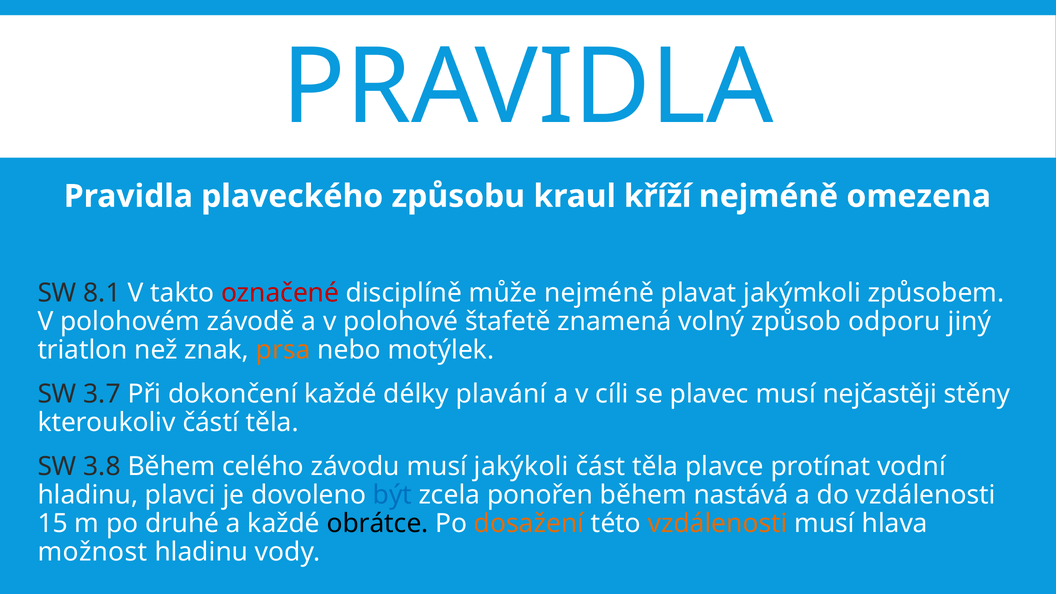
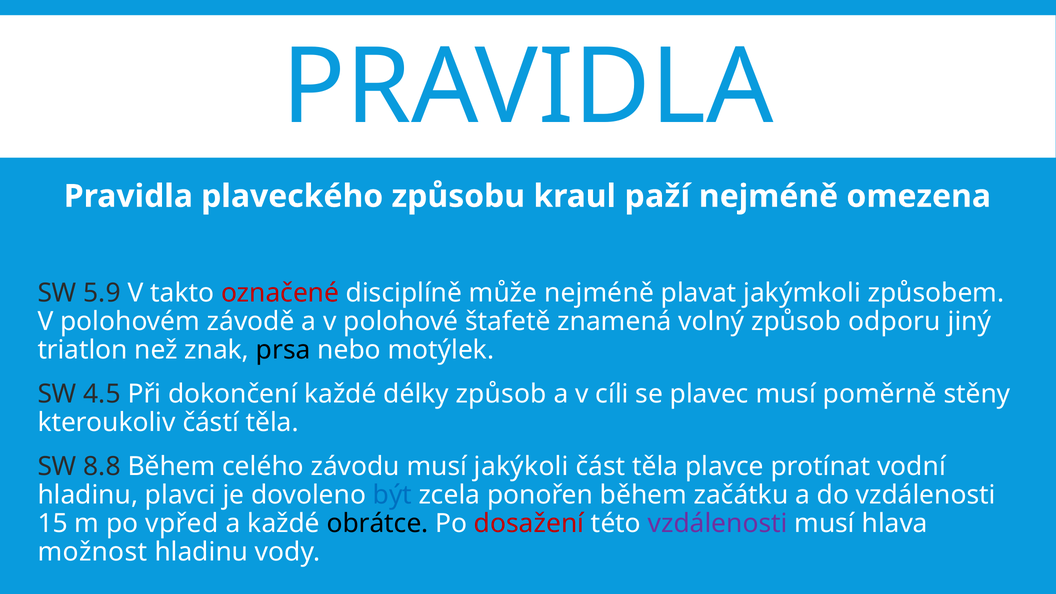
kříží: kříží -> paží
8.1: 8.1 -> 5.9
prsa colour: orange -> black
3.7: 3.7 -> 4.5
délky plavání: plavání -> způsob
nejčastěji: nejčastěji -> poměrně
3.8: 3.8 -> 8.8
nastává: nastává -> začátku
druhé: druhé -> vpřed
dosažení colour: orange -> red
vzdálenosti at (718, 523) colour: orange -> purple
